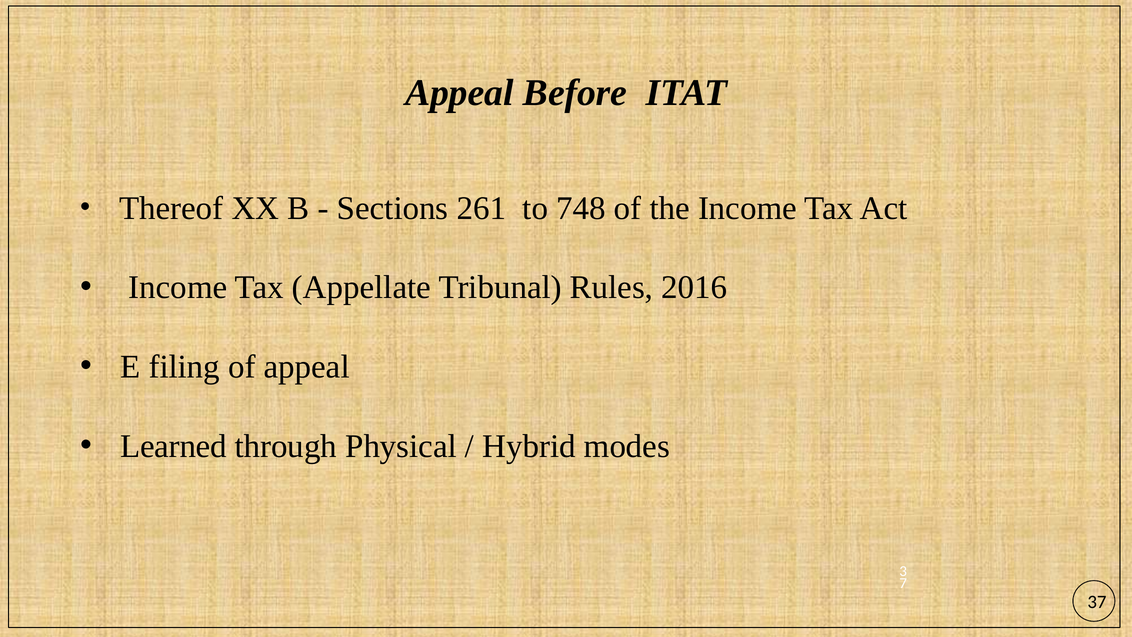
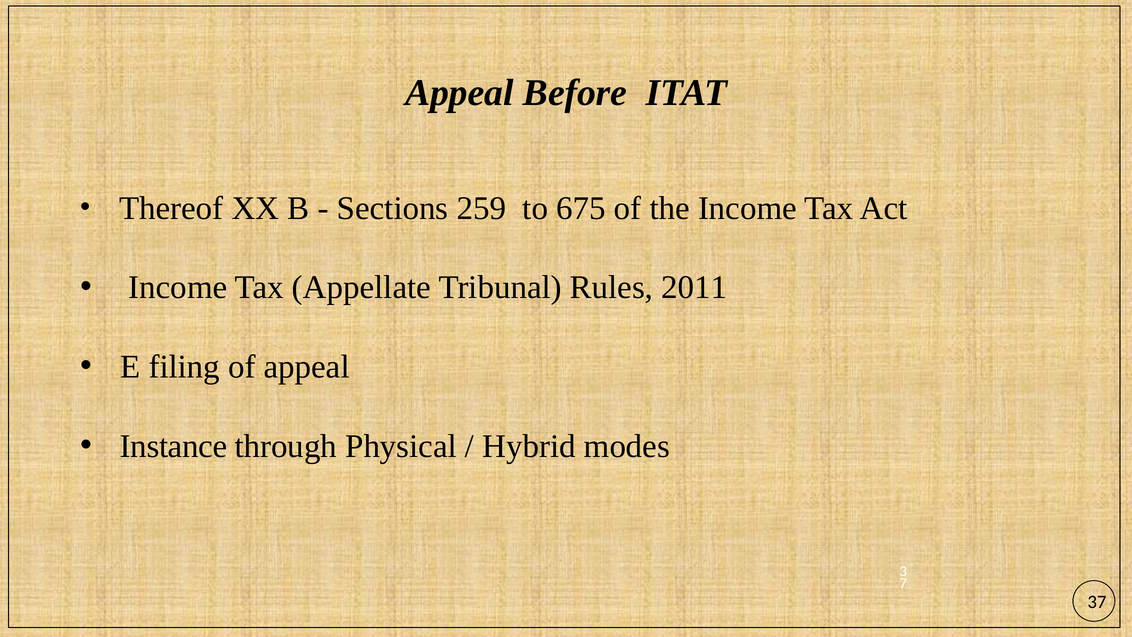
261: 261 -> 259
748: 748 -> 675
2016: 2016 -> 2011
Learned: Learned -> Instance
